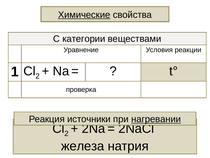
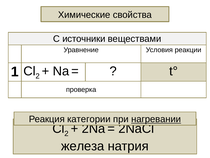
Химические underline: present -> none
категории: категории -> источники
источники: источники -> категории
